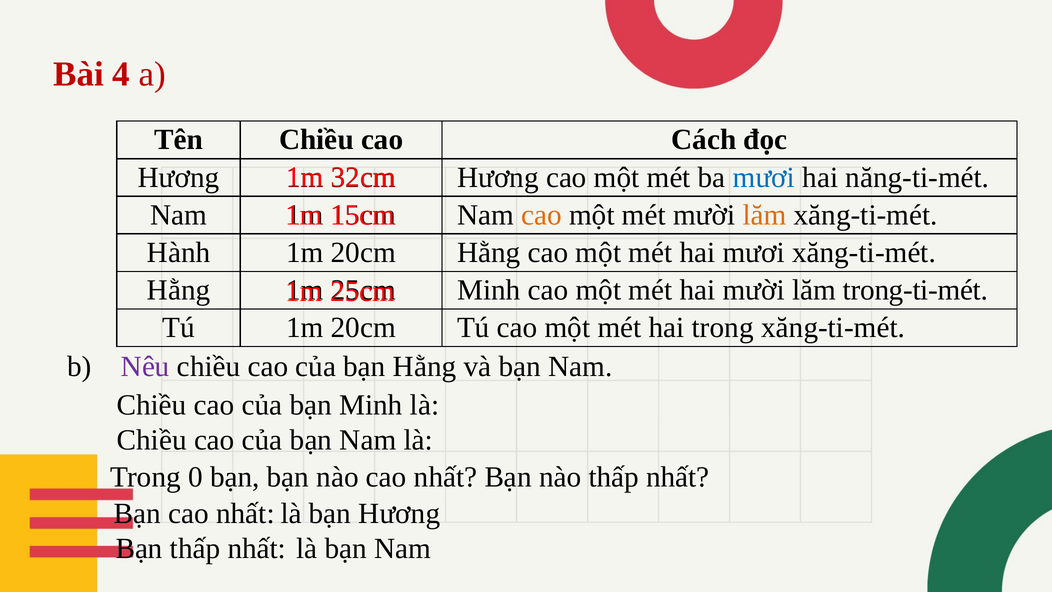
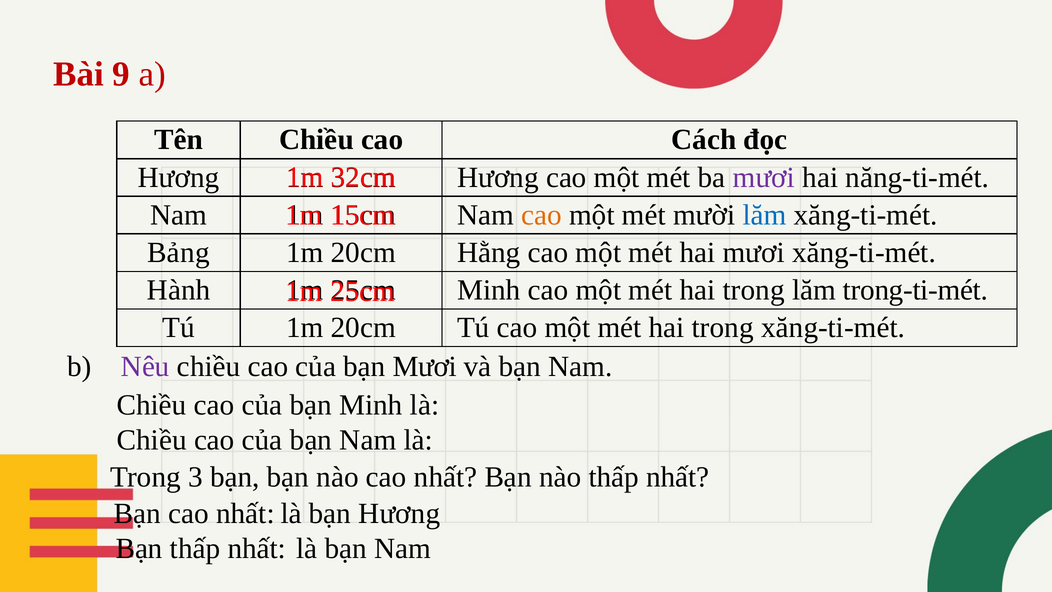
4: 4 -> 9
mươi at (764, 177) colour: blue -> purple
lăm at (764, 215) colour: orange -> blue
Hành: Hành -> Bảng
Hằng at (179, 290): Hằng -> Hành
mười at (754, 290): mười -> trong
bạn Hằng: Hằng -> Mươi
0: 0 -> 3
